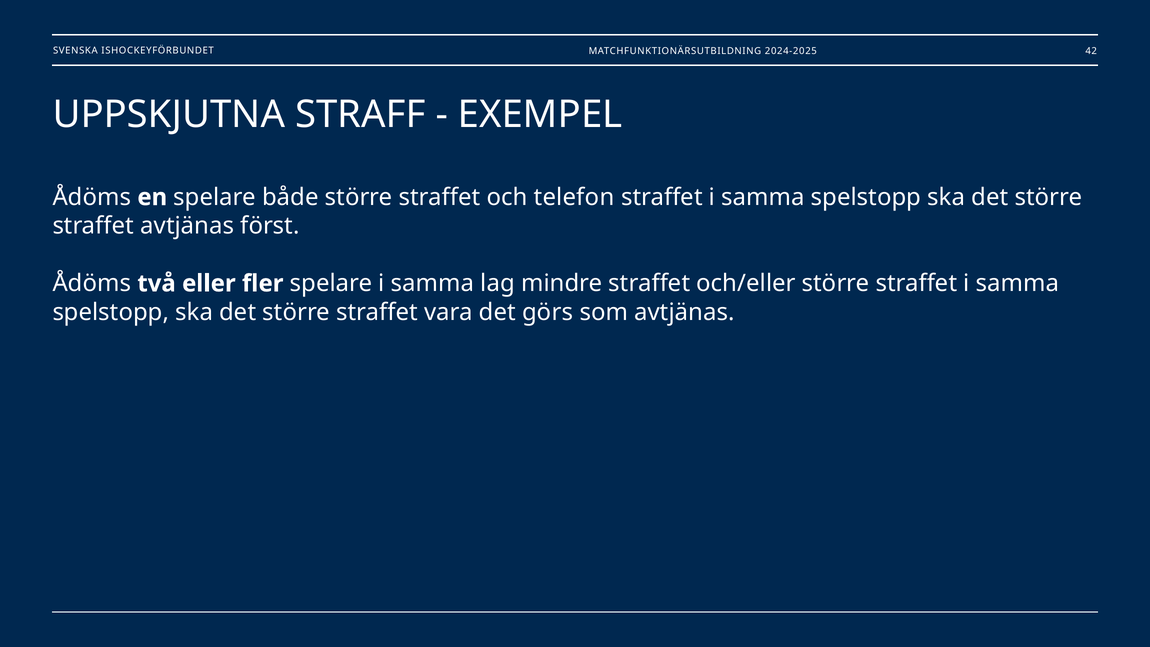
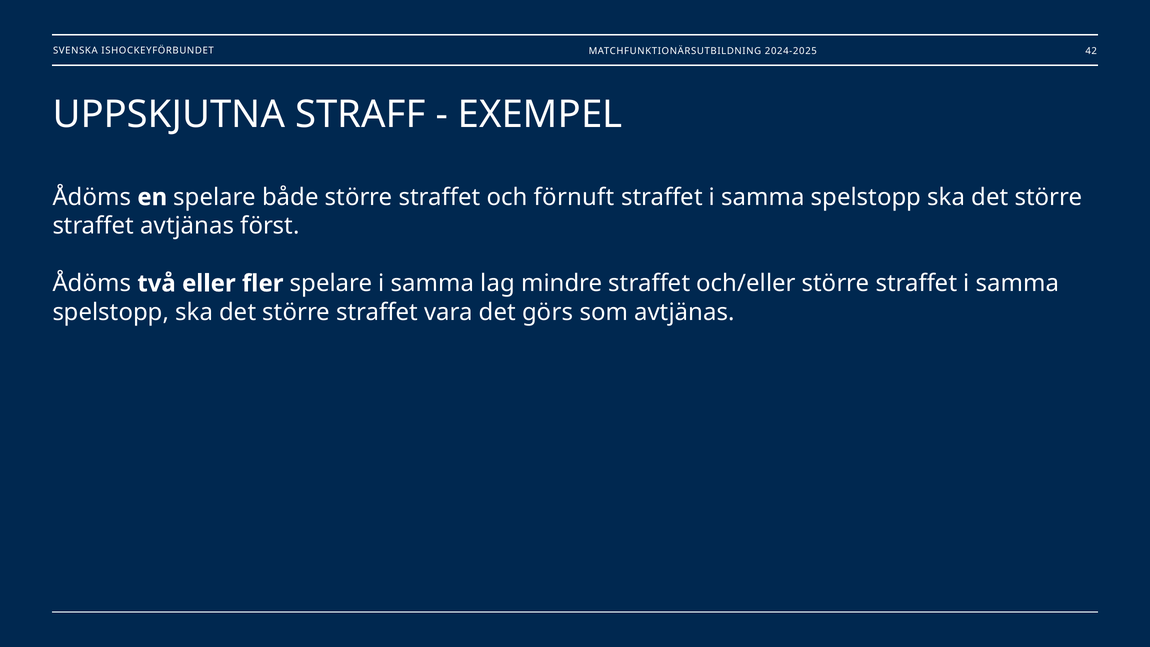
telefon: telefon -> förnuft
